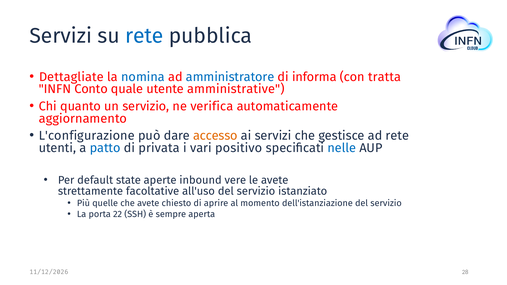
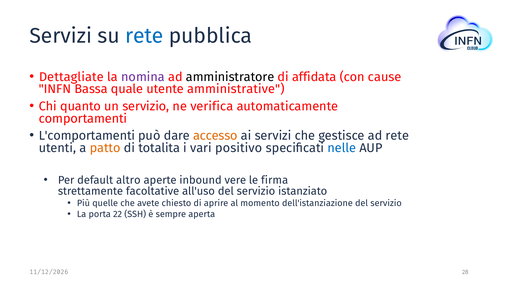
nomina colour: blue -> purple
amministratore colour: blue -> black
informa: informa -> affidata
tratta: tratta -> cause
Conto: Conto -> Bassa
aggiornamento: aggiornamento -> comportamenti
L'configurazione: L'configurazione -> L'comportamenti
patto colour: blue -> orange
privata: privata -> totalita
state: state -> altro
le avete: avete -> firma
